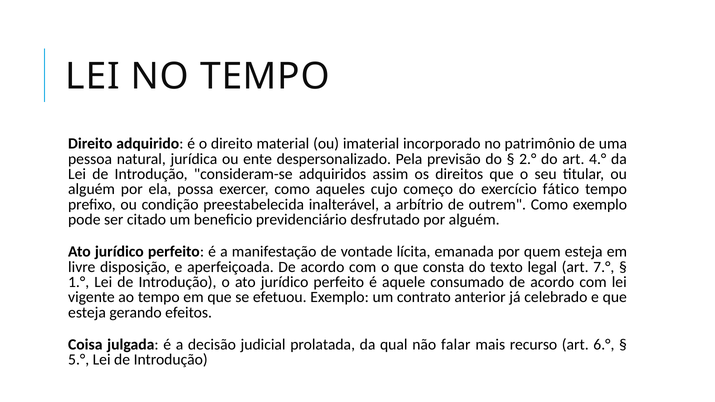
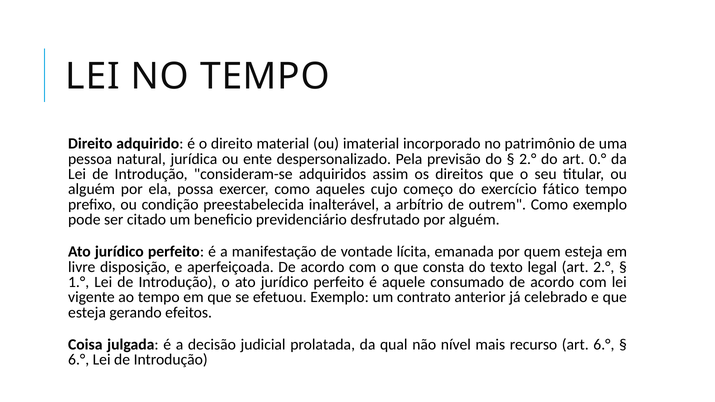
4.°: 4.° -> 0.°
art 7.°: 7.° -> 2.°
falar: falar -> nível
5.° at (79, 360): 5.° -> 6.°
